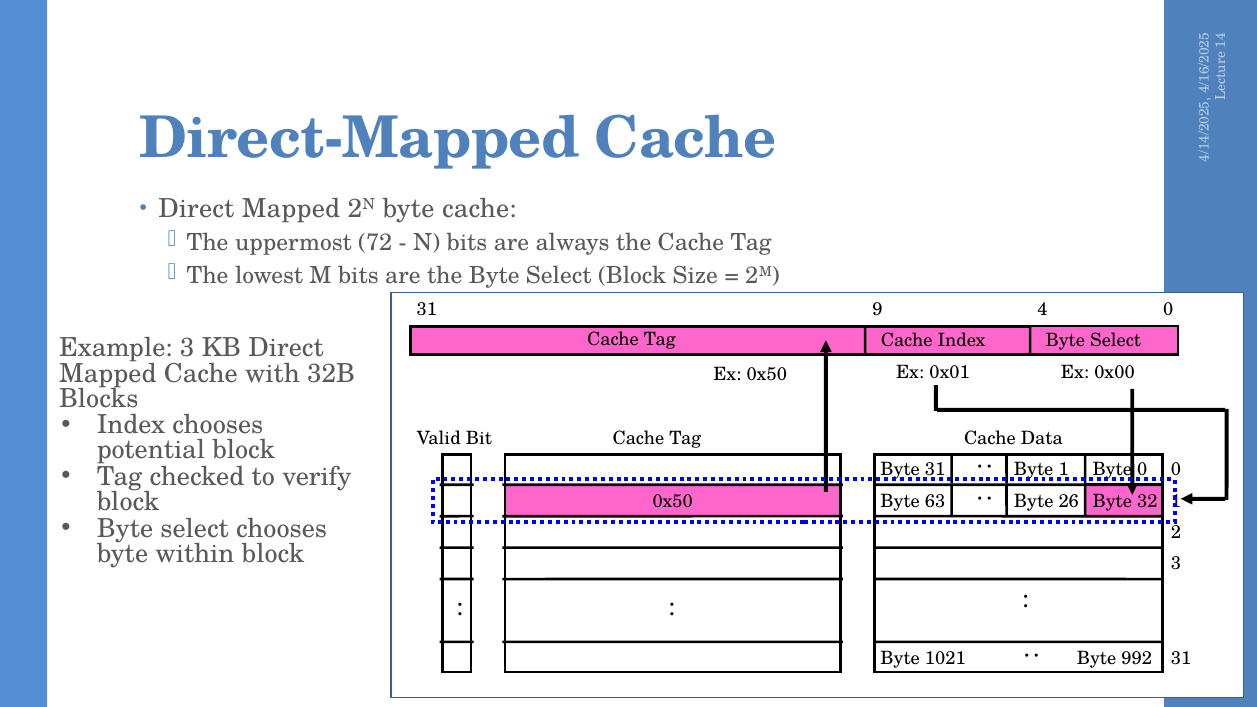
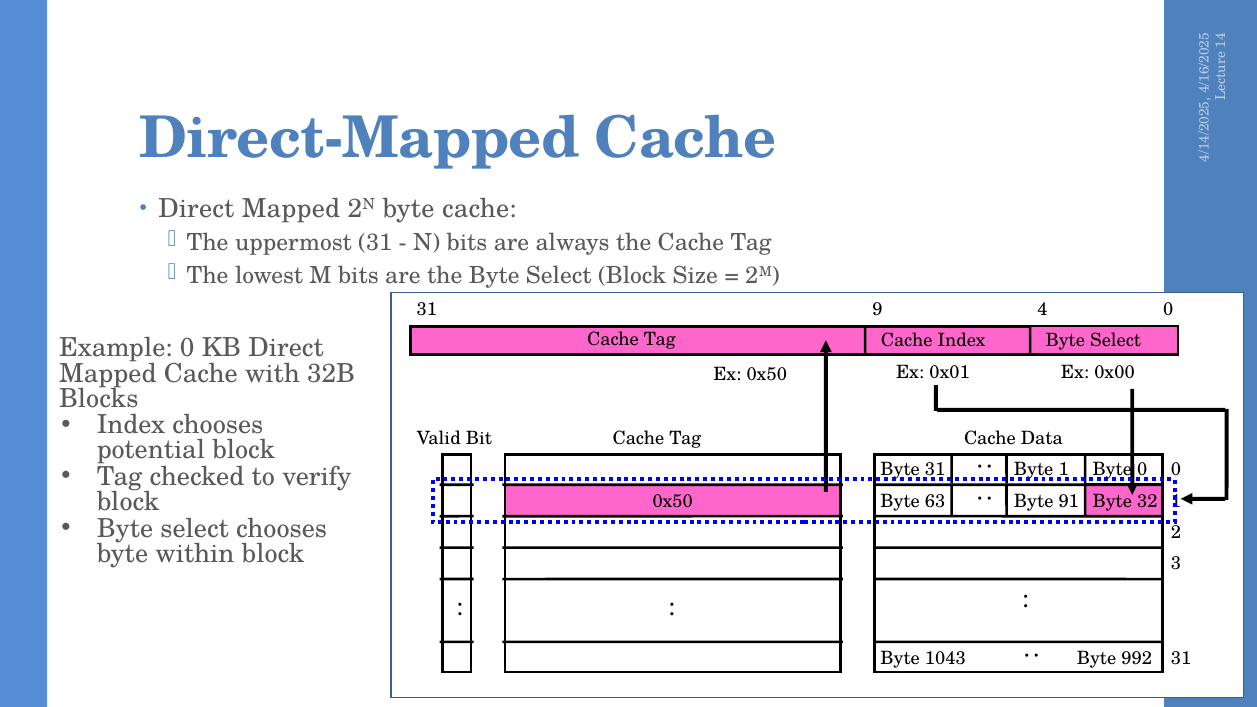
uppermost 72: 72 -> 31
Example 3: 3 -> 0
26: 26 -> 91
1021: 1021 -> 1043
